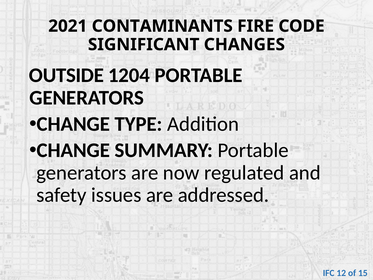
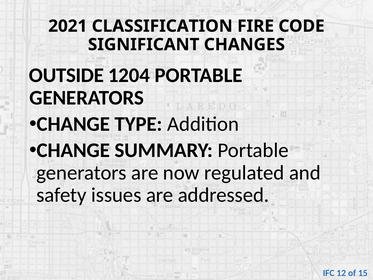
CONTAMINANTS: CONTAMINANTS -> CLASSIFICATION
